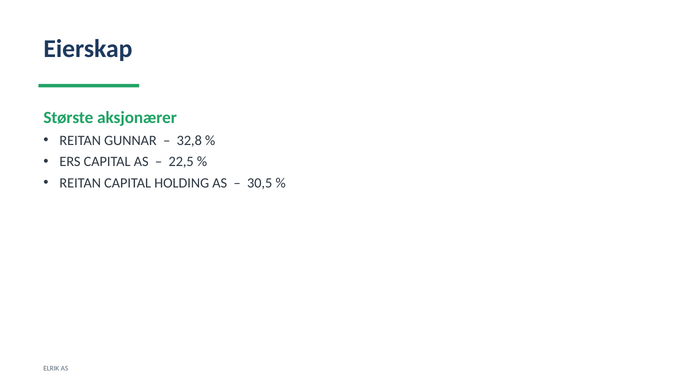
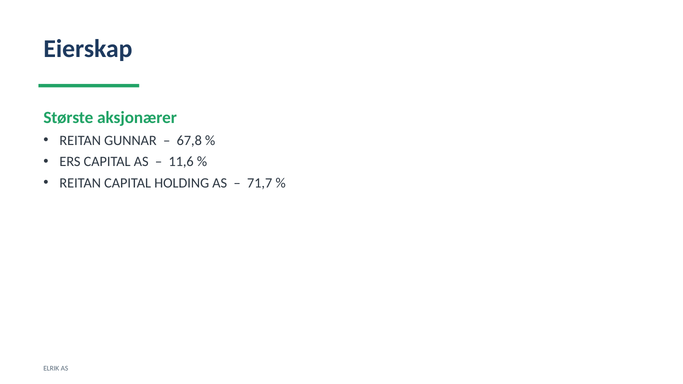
32,8: 32,8 -> 67,8
22,5: 22,5 -> 11,6
30,5: 30,5 -> 71,7
